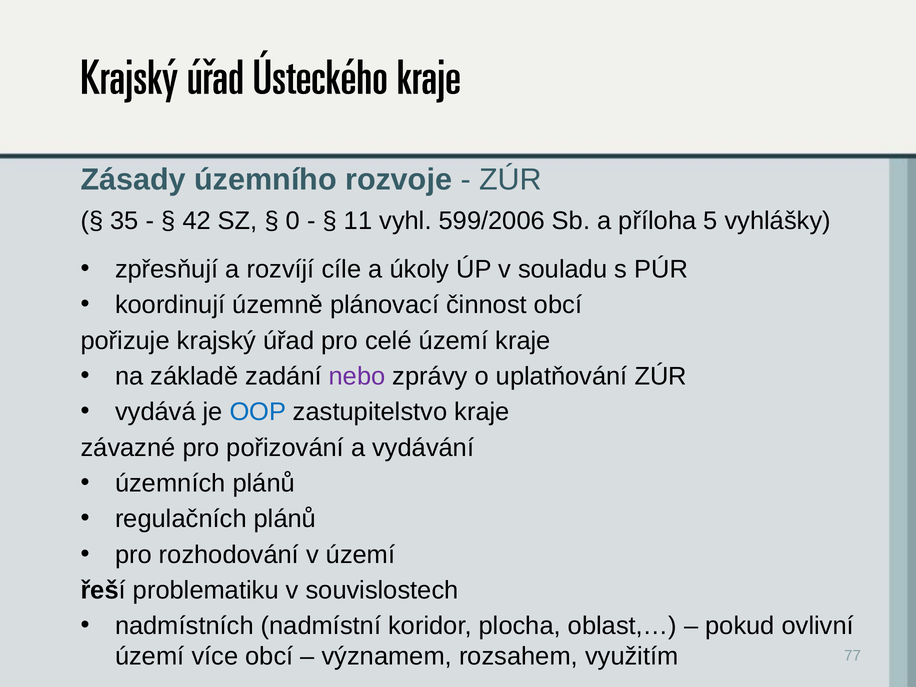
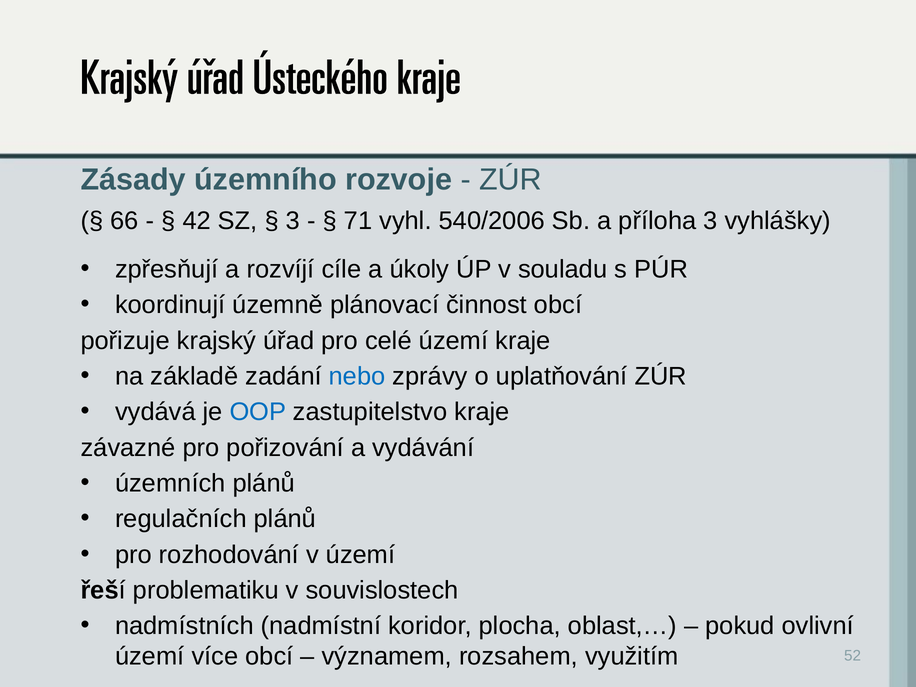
35: 35 -> 66
0 at (293, 221): 0 -> 3
11: 11 -> 71
599/2006: 599/2006 -> 540/2006
příloha 5: 5 -> 3
nebo colour: purple -> blue
77: 77 -> 52
